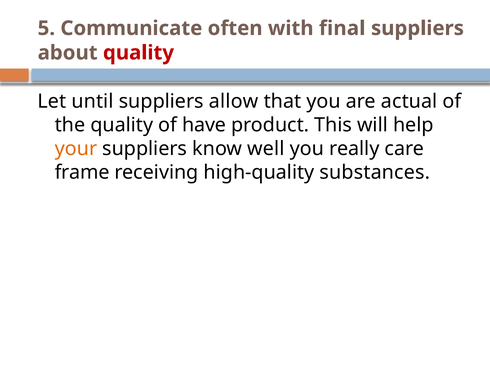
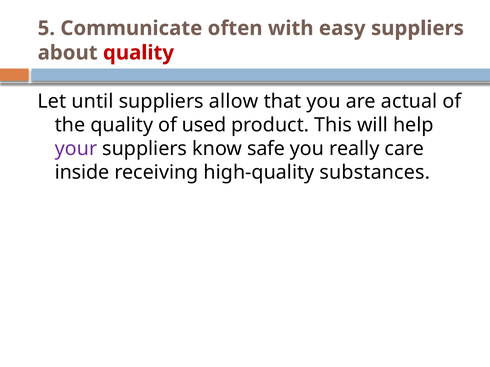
final: final -> easy
have: have -> used
your colour: orange -> purple
well: well -> safe
frame: frame -> inside
